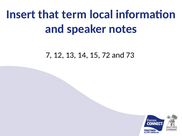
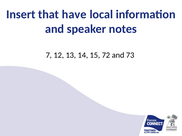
term: term -> have
